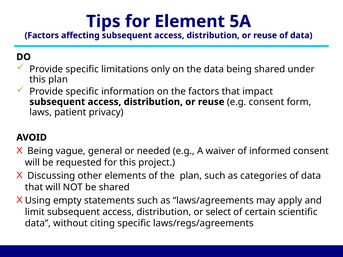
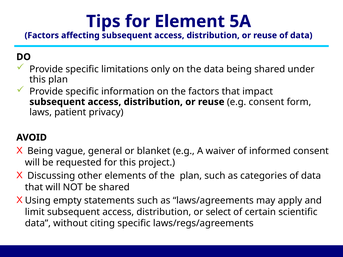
needed: needed -> blanket
